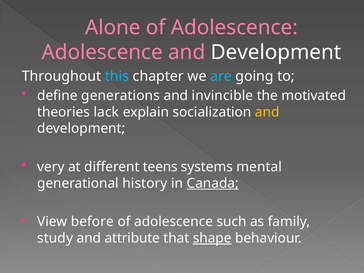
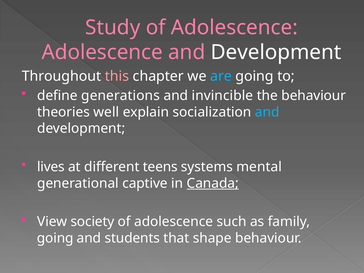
Alone: Alone -> Study
this colour: light blue -> pink
the motivated: motivated -> behaviour
lack: lack -> well
and at (267, 112) colour: yellow -> light blue
very: very -> lives
history: history -> captive
before: before -> society
study at (55, 238): study -> going
attribute: attribute -> students
shape underline: present -> none
